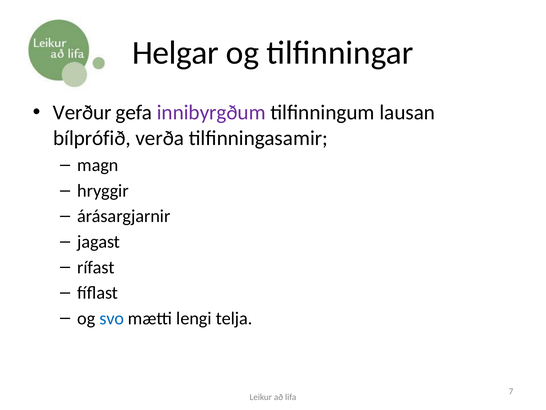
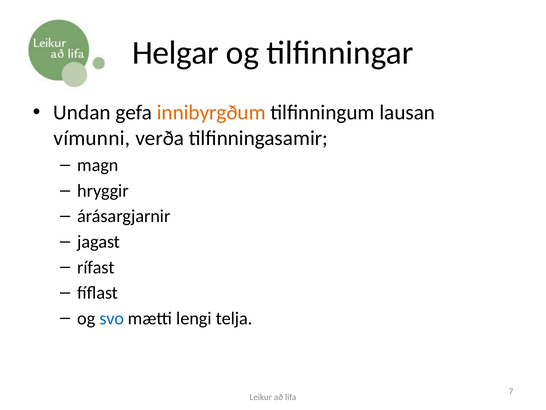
Verður: Verður -> Undan
innibyrgðum colour: purple -> orange
bílprófið: bílprófið -> vímunni
